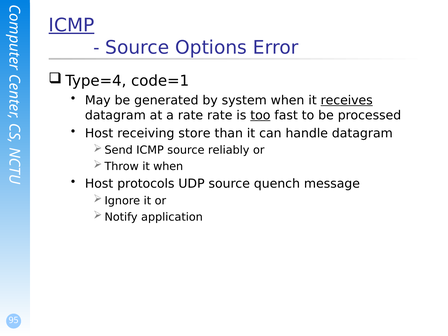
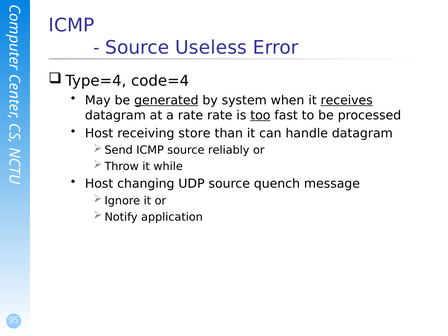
ICMP at (71, 25) underline: present -> none
Options: Options -> Useless
code=1: code=1 -> code=4
generated underline: none -> present
it when: when -> while
protocols: protocols -> changing
